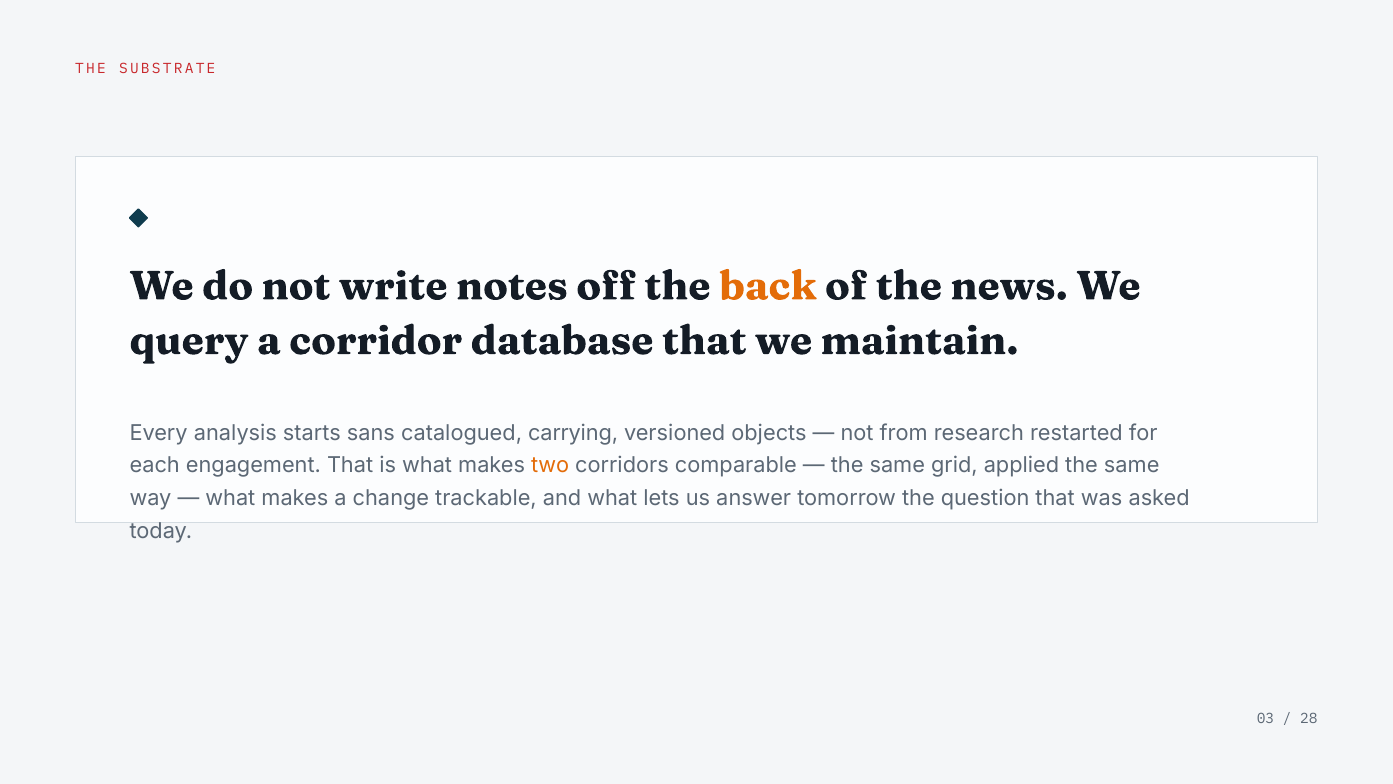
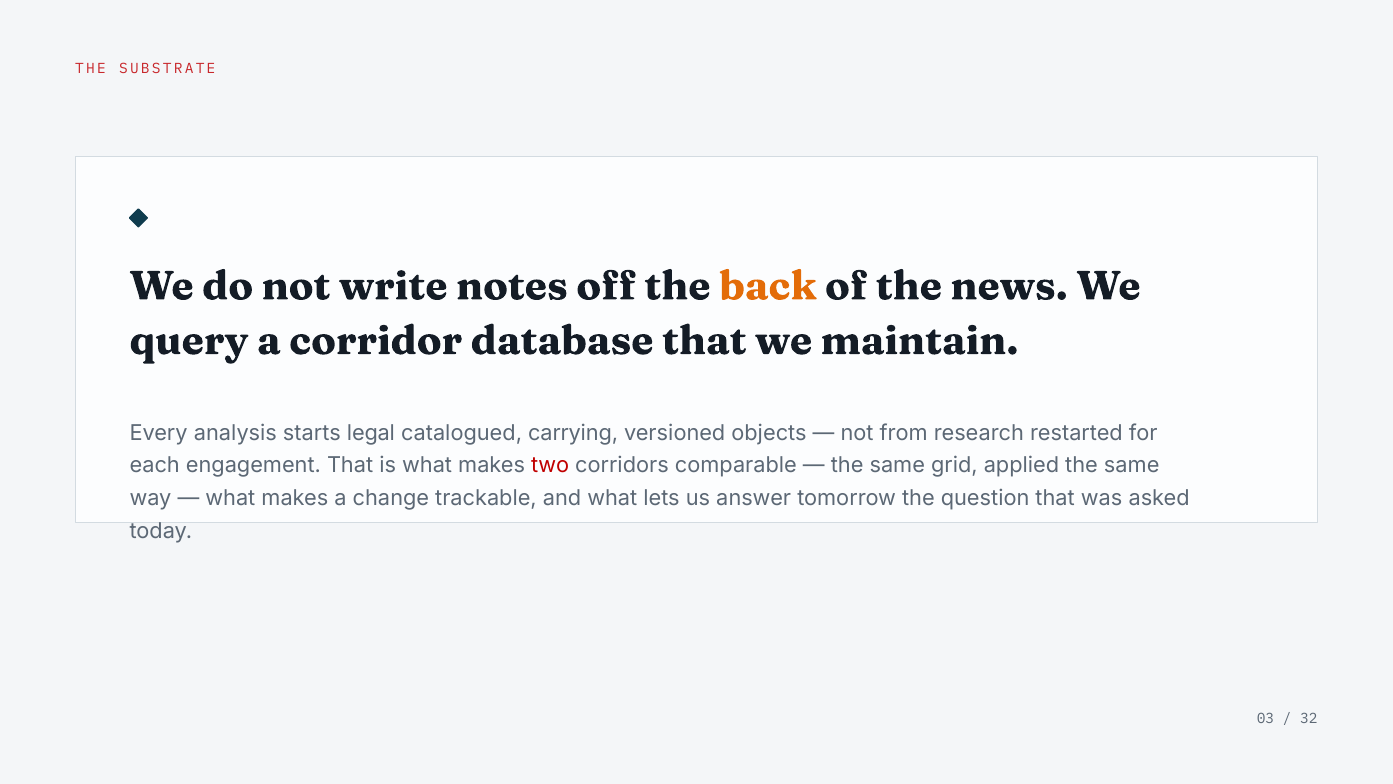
sans: sans -> legal
two colour: orange -> red
28: 28 -> 32
